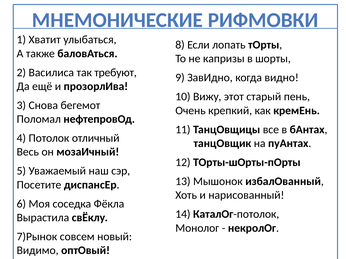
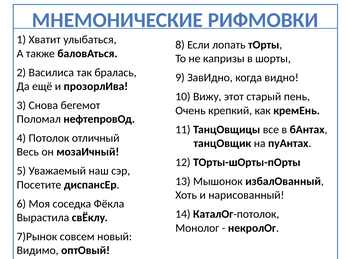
требуют: требуют -> бралась
